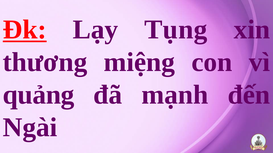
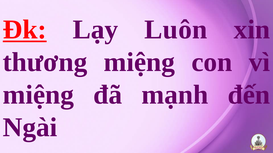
Tụng: Tụng -> Luôn
quảng at (38, 95): quảng -> miệng
